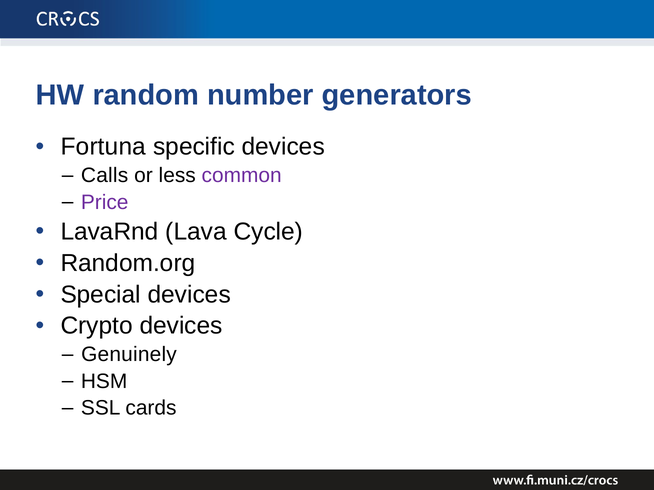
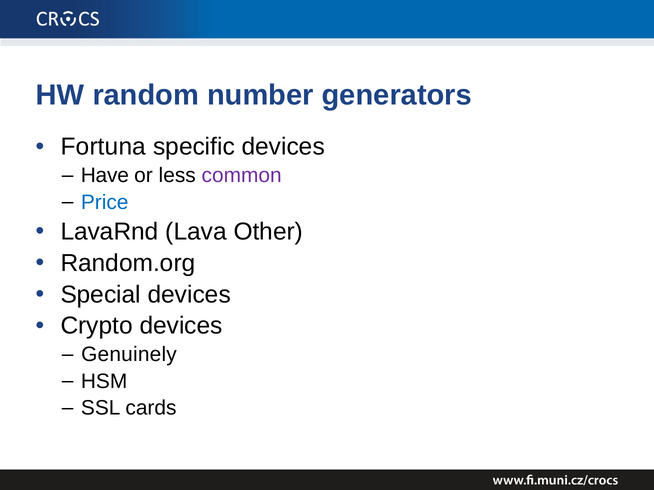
Calls: Calls -> Have
Price colour: purple -> blue
Cycle: Cycle -> Other
